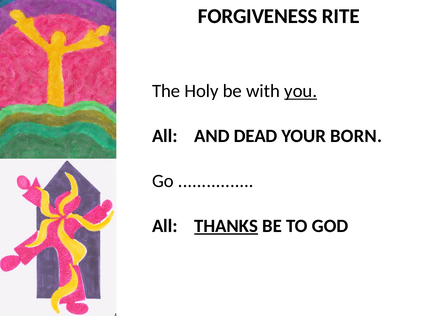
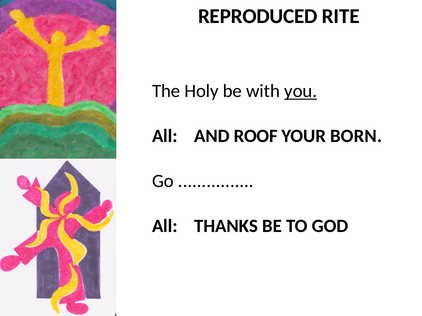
FORGIVENESS: FORGIVENESS -> REPRODUCED
DEAD: DEAD -> ROOF
THANKS underline: present -> none
